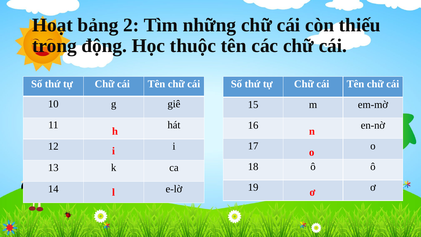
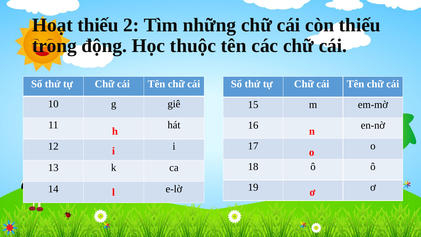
Hoạt bảng: bảng -> thiếu
